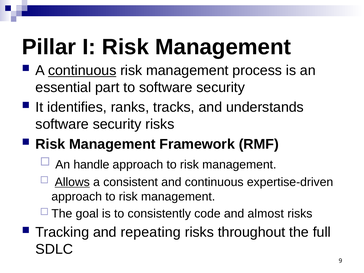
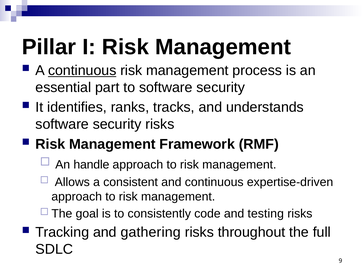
Allows underline: present -> none
almost: almost -> testing
repeating: repeating -> gathering
